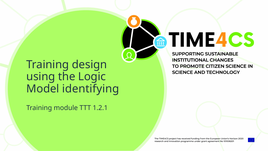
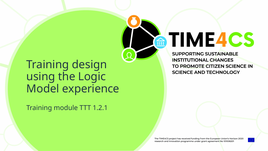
identifying: identifying -> experience
